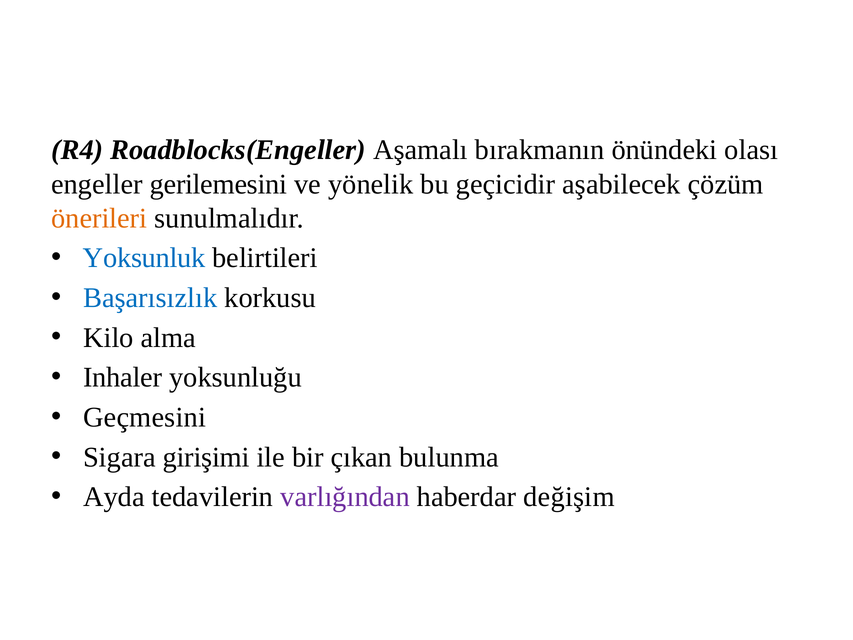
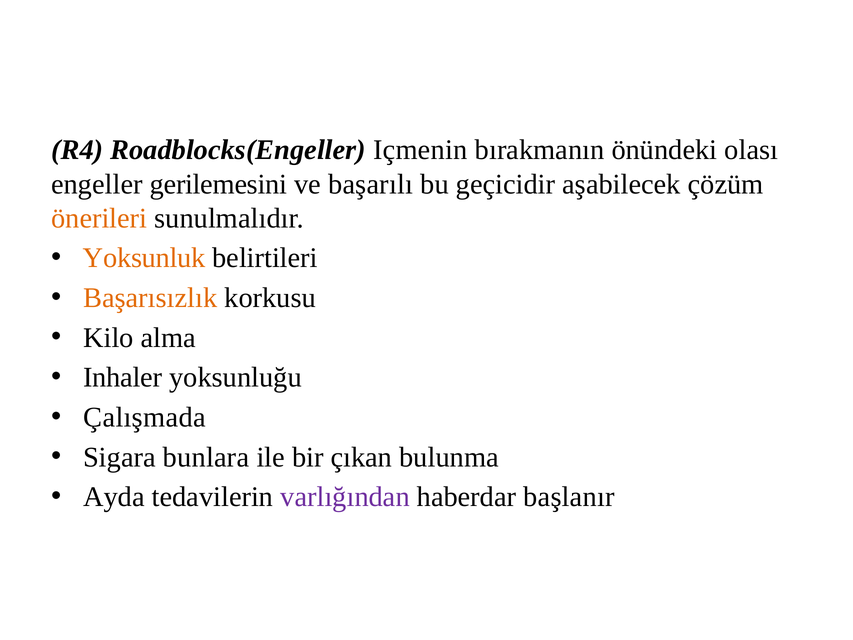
Aşamalı: Aşamalı -> Içmenin
yönelik: yönelik -> başarılı
Yoksunluk colour: blue -> orange
Başarısızlık colour: blue -> orange
Geçmesini: Geçmesini -> Çalışmada
girişimi: girişimi -> bunlara
değişim: değişim -> başlanır
